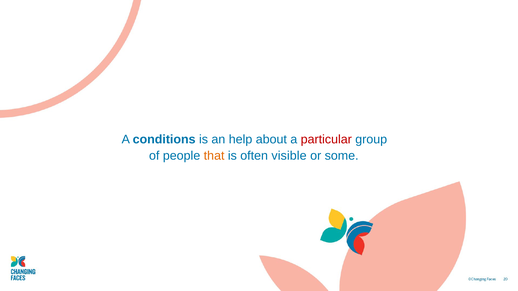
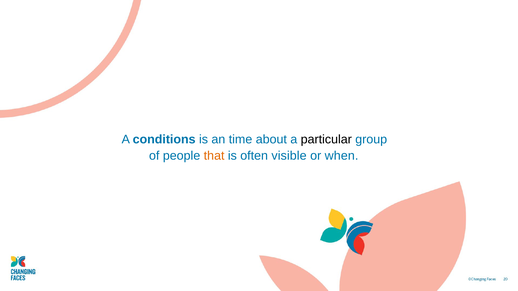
help: help -> time
particular colour: red -> black
some: some -> when
